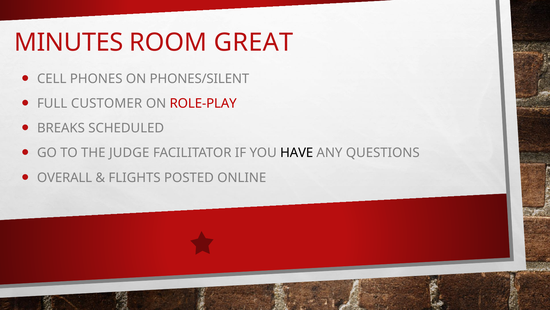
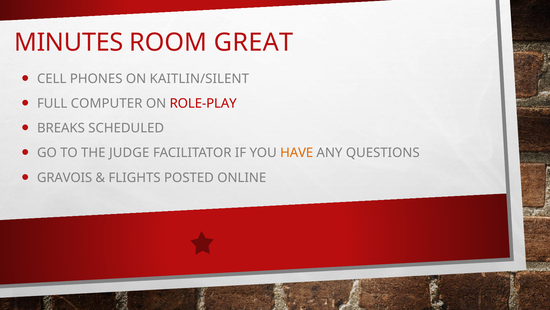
PHONES/SILENT: PHONES/SILENT -> KAITLIN/SILENT
CUSTOMER: CUSTOMER -> COMPUTER
HAVE colour: black -> orange
OVERALL: OVERALL -> GRAVOIS
